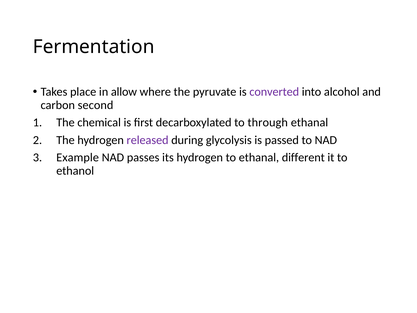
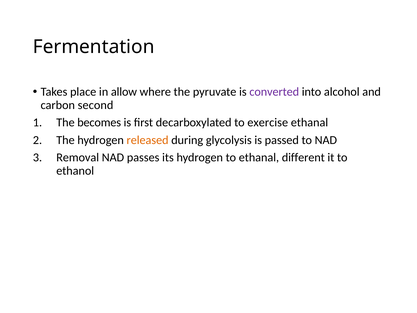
chemical: chemical -> becomes
through: through -> exercise
released colour: purple -> orange
Example: Example -> Removal
